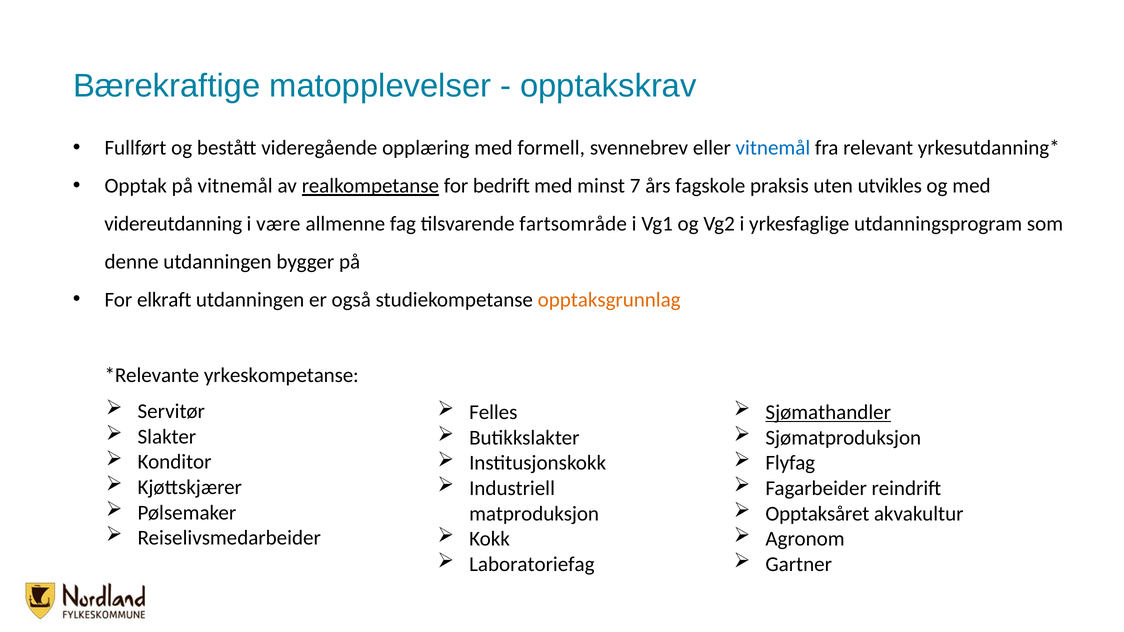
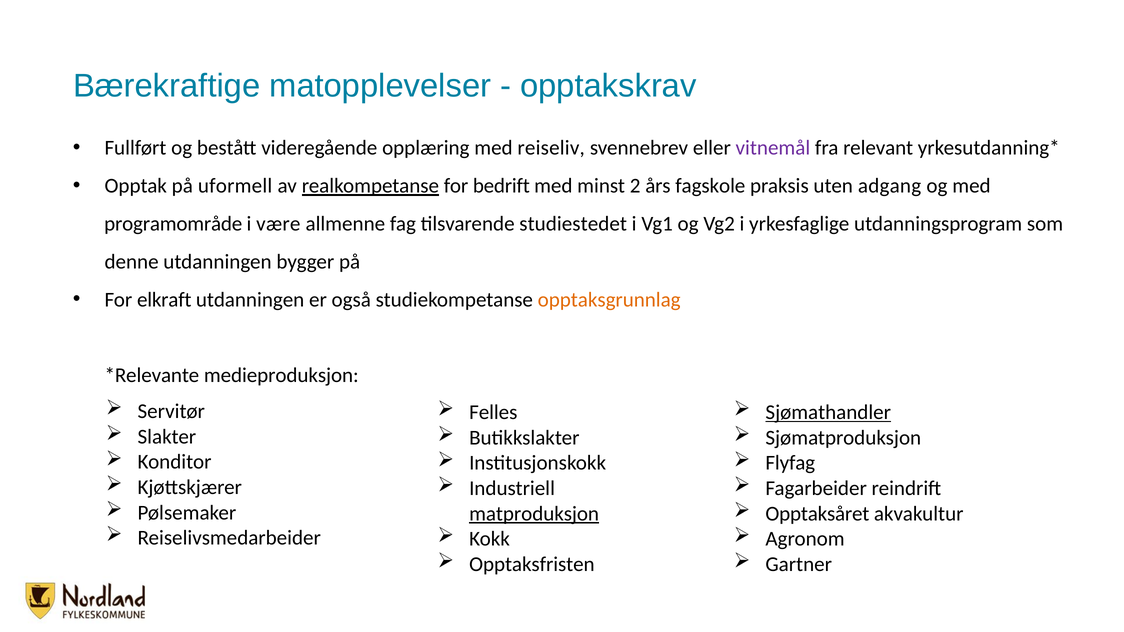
formell: formell -> reiseliv
vitnemål at (773, 148) colour: blue -> purple
på vitnemål: vitnemål -> uformell
7: 7 -> 2
utvikles: utvikles -> adgang
videreutdanning: videreutdanning -> programområde
fartsområde: fartsområde -> studiestedet
yrkeskompetanse: yrkeskompetanse -> medieproduksjon
matproduksjon underline: none -> present
Laboratoriefag: Laboratoriefag -> Opptaksfristen
